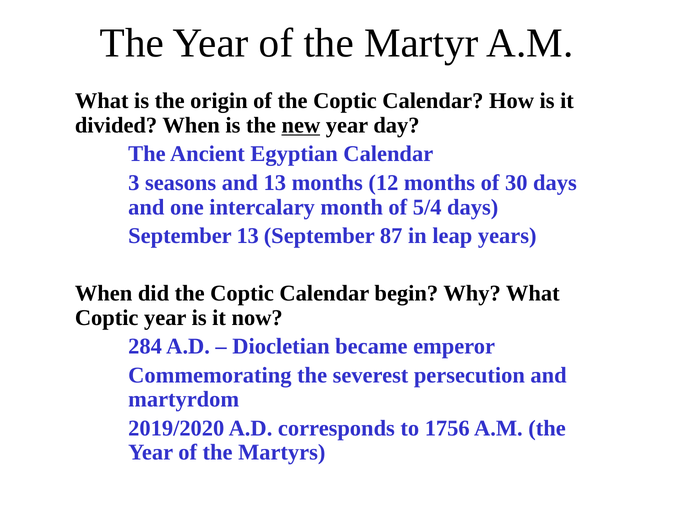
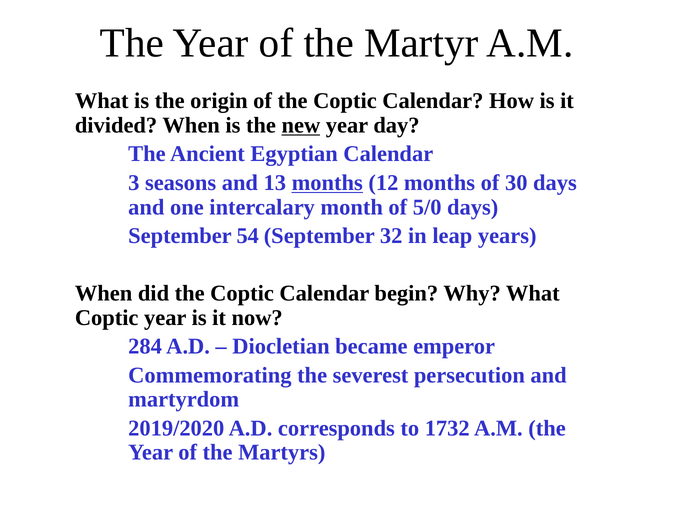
months at (327, 183) underline: none -> present
5/4: 5/4 -> 5/0
September 13: 13 -> 54
87: 87 -> 32
1756: 1756 -> 1732
